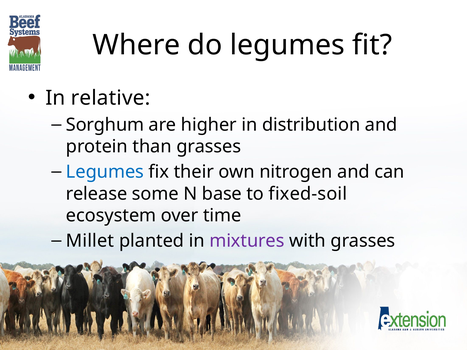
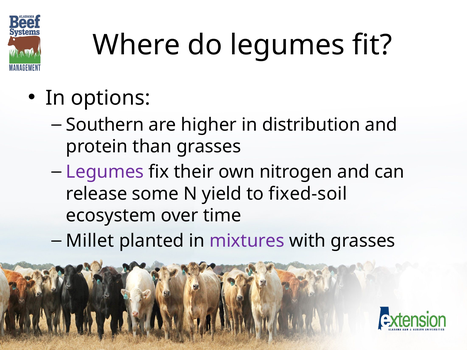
relative: relative -> options
Sorghum: Sorghum -> Southern
Legumes at (105, 172) colour: blue -> purple
base: base -> yield
